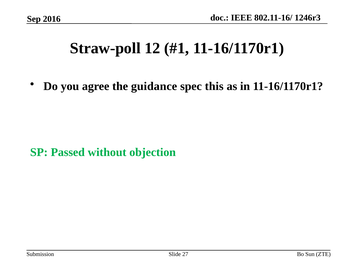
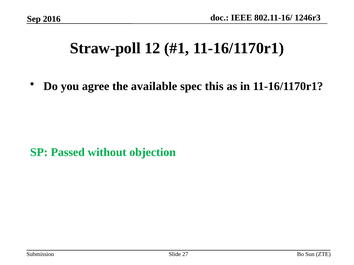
guidance: guidance -> available
